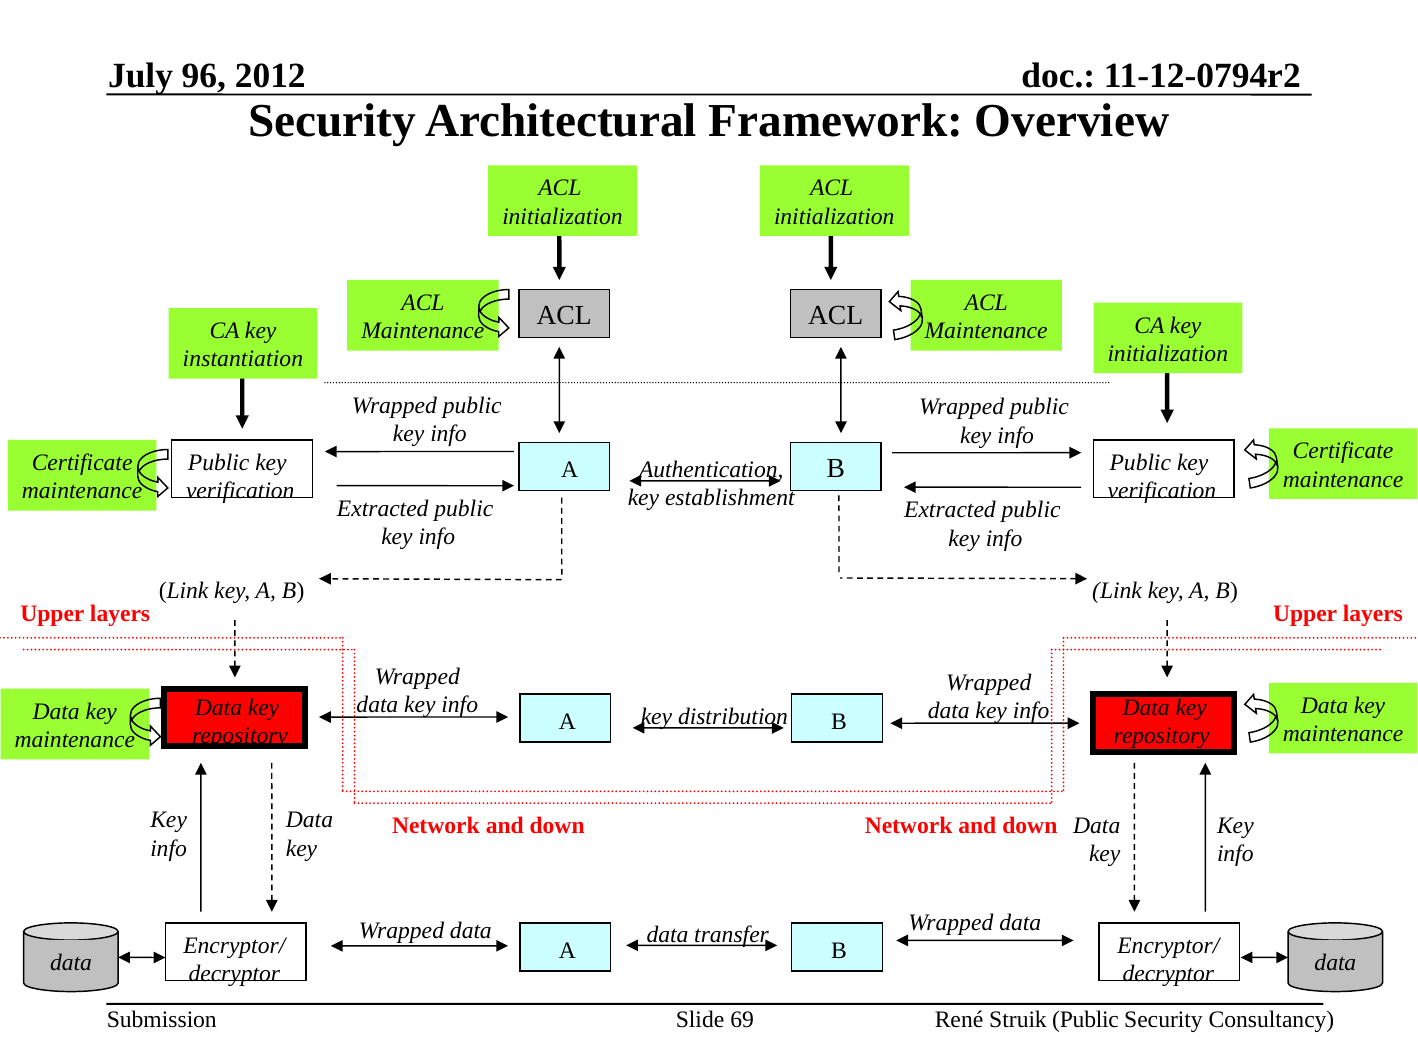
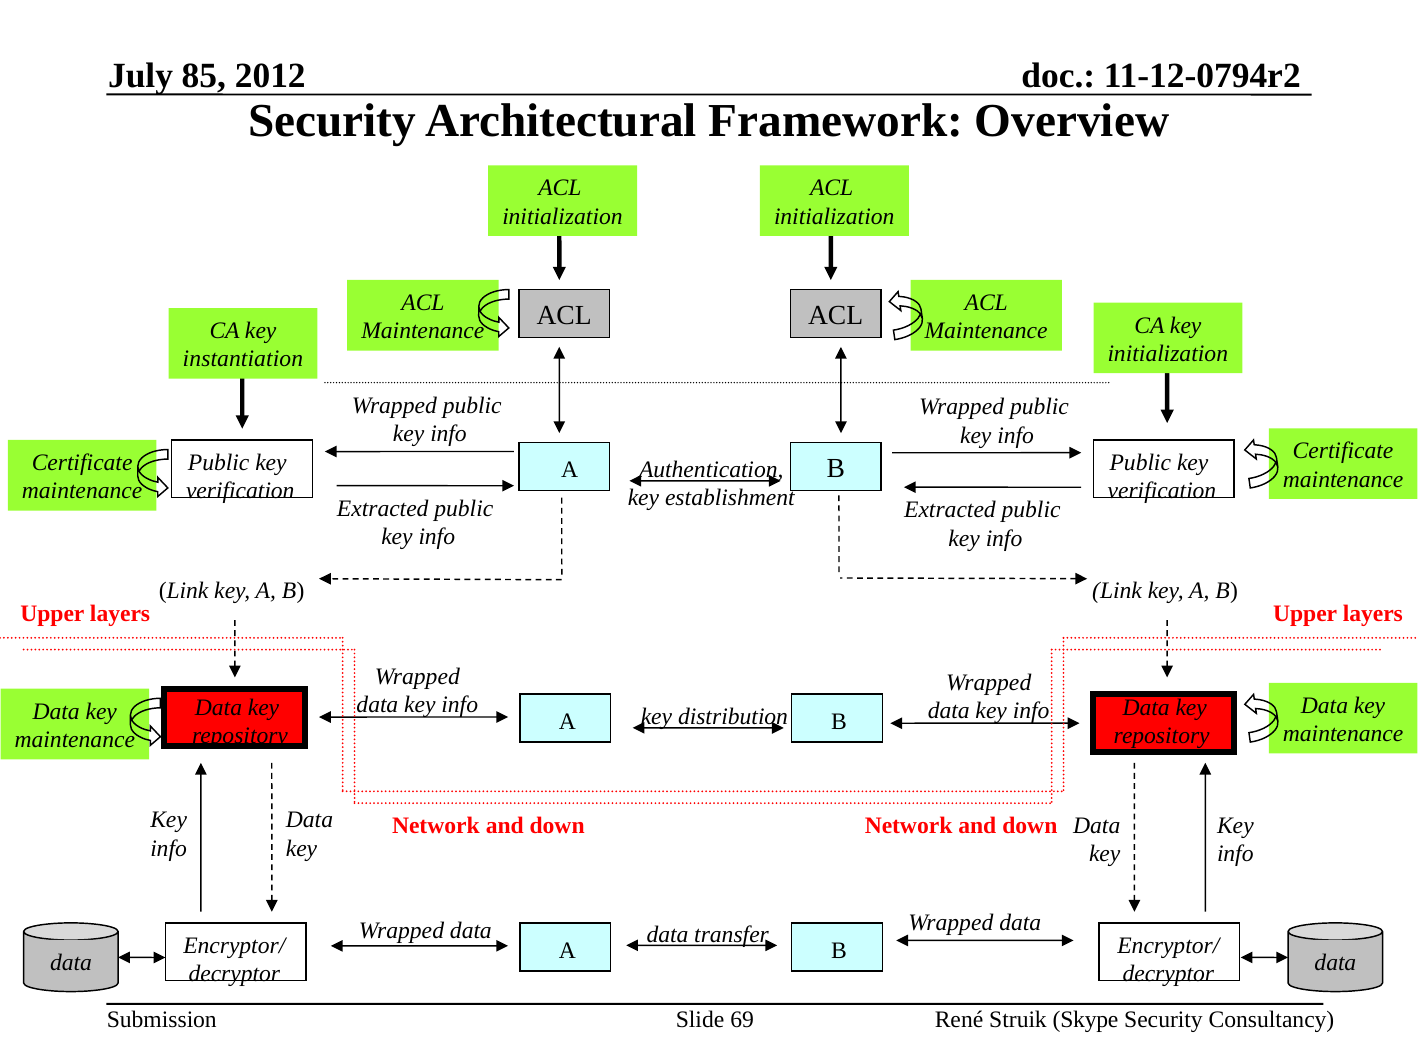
96: 96 -> 85
Struik Public: Public -> Skype
